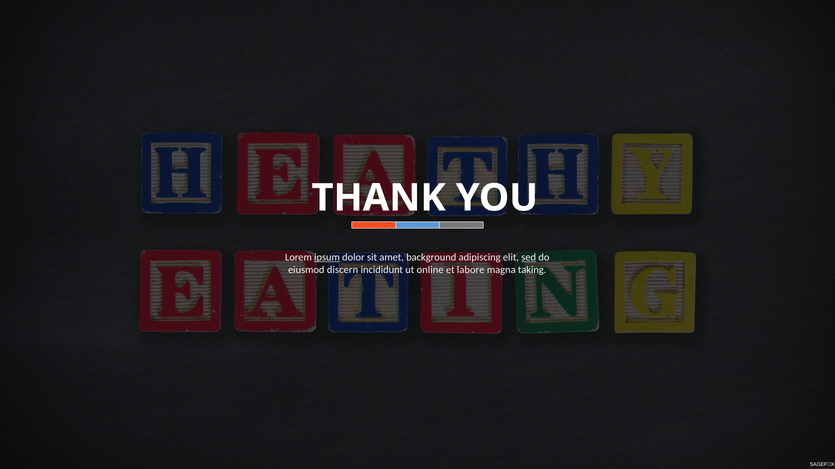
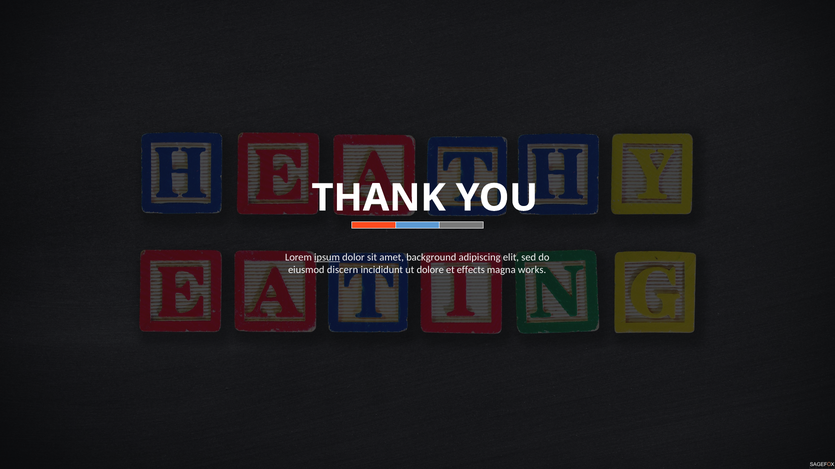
sed underline: present -> none
online: online -> dolore
labore: labore -> effects
taking: taking -> works
